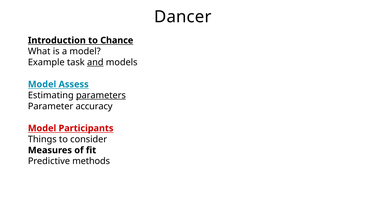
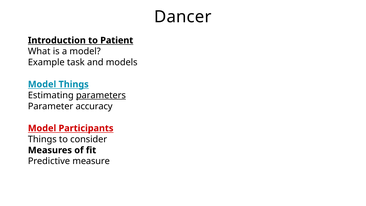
Chance: Chance -> Patient
and underline: present -> none
Model Assess: Assess -> Things
methods: methods -> measure
